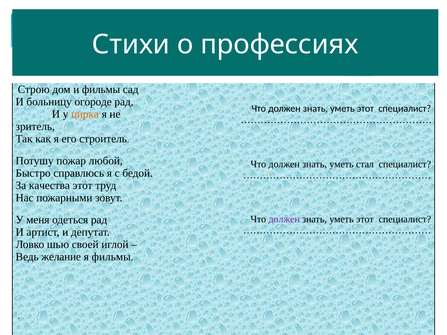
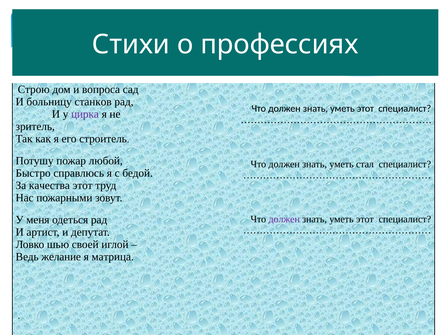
и фильмы: фильмы -> вопроса
огороде: огороде -> станков
цирка colour: orange -> purple
я фильмы: фильмы -> матрица
